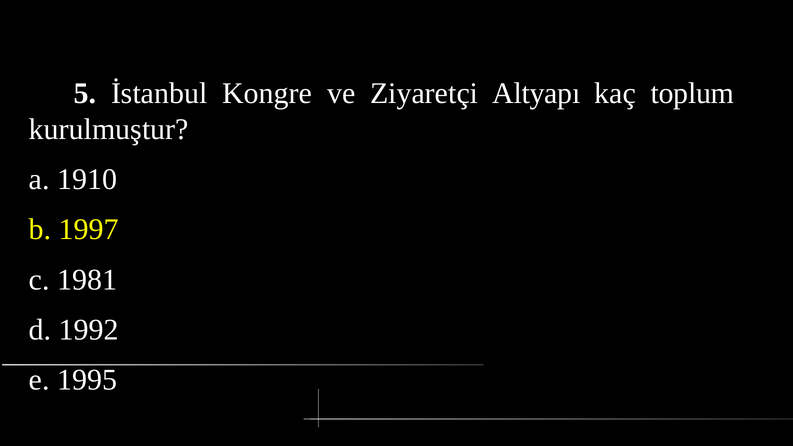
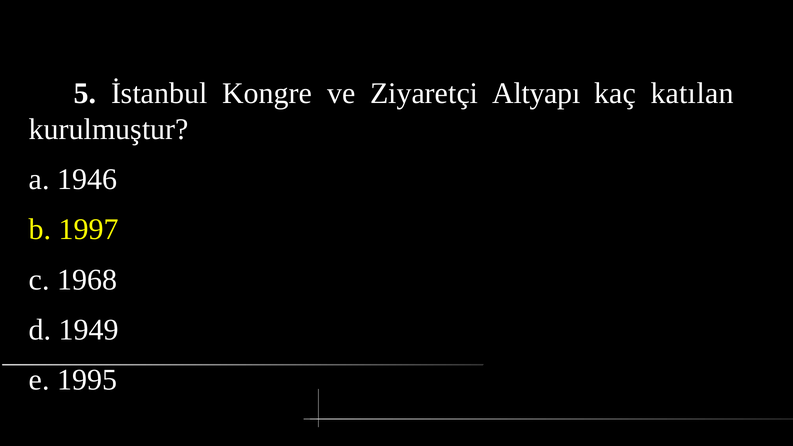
toplum: toplum -> katılan
1910: 1910 -> 1946
1981: 1981 -> 1968
1992: 1992 -> 1949
